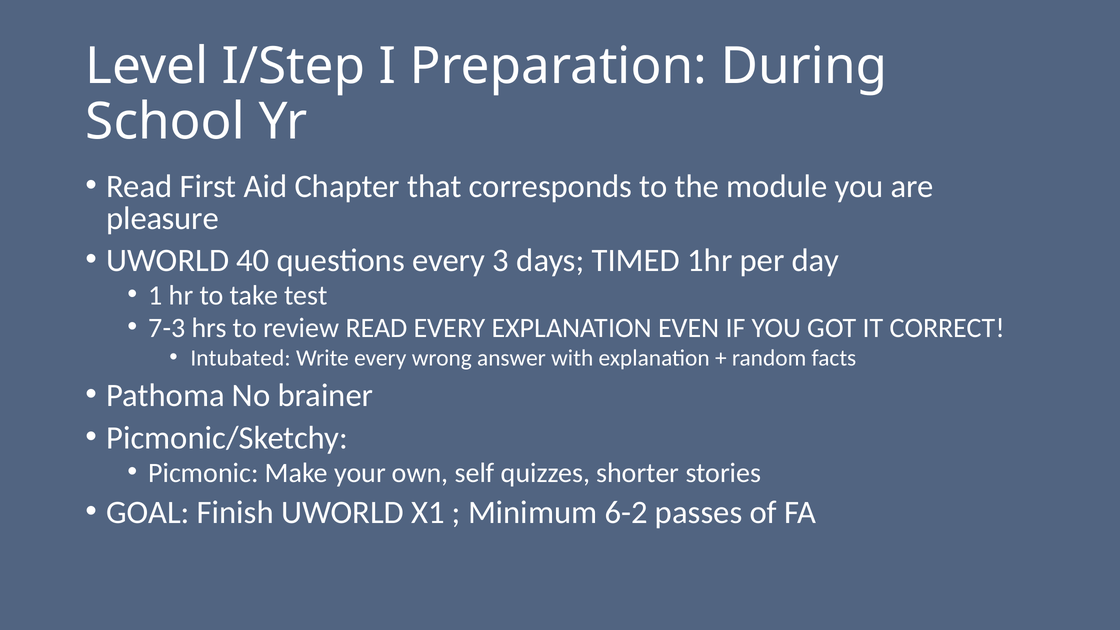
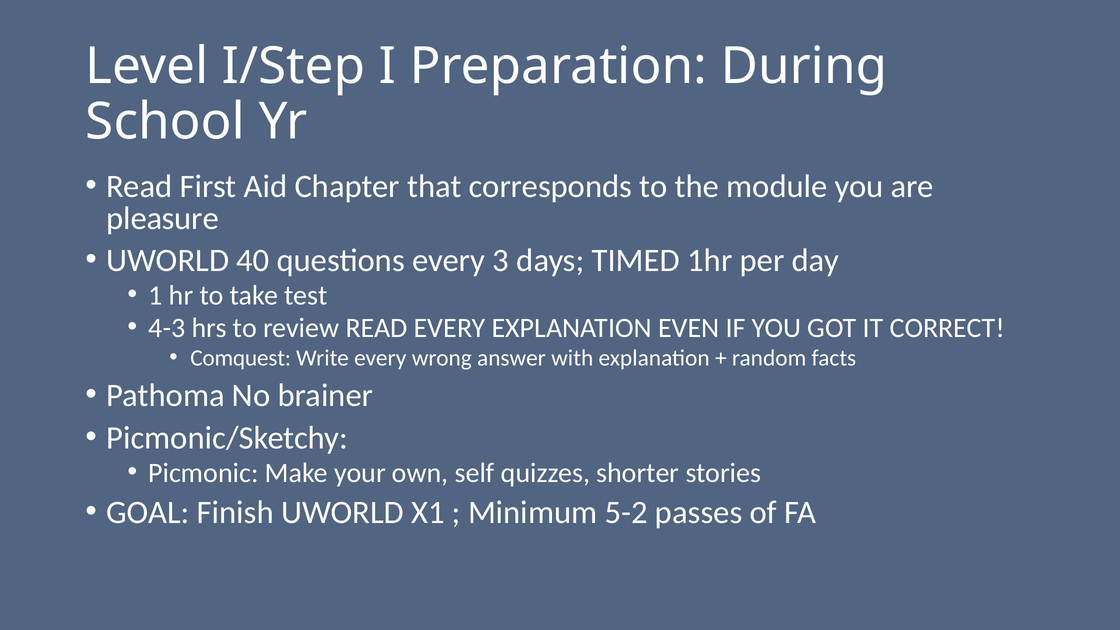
7-3: 7-3 -> 4-3
Intubated: Intubated -> Comquest
6-2: 6-2 -> 5-2
